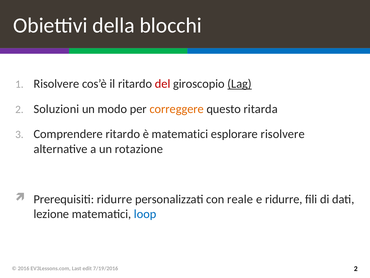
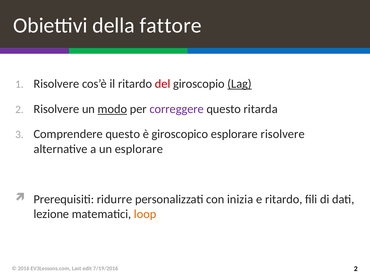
blocchi: blocchi -> fattore
2 Soluzioni: Soluzioni -> Risolvere
modo underline: none -> present
correggere colour: orange -> purple
Comprendere ritardo: ritardo -> questo
è matematici: matematici -> giroscopico
un rotazione: rotazione -> esplorare
reale: reale -> inizia
e ridurre: ridurre -> ritardo
loop colour: blue -> orange
